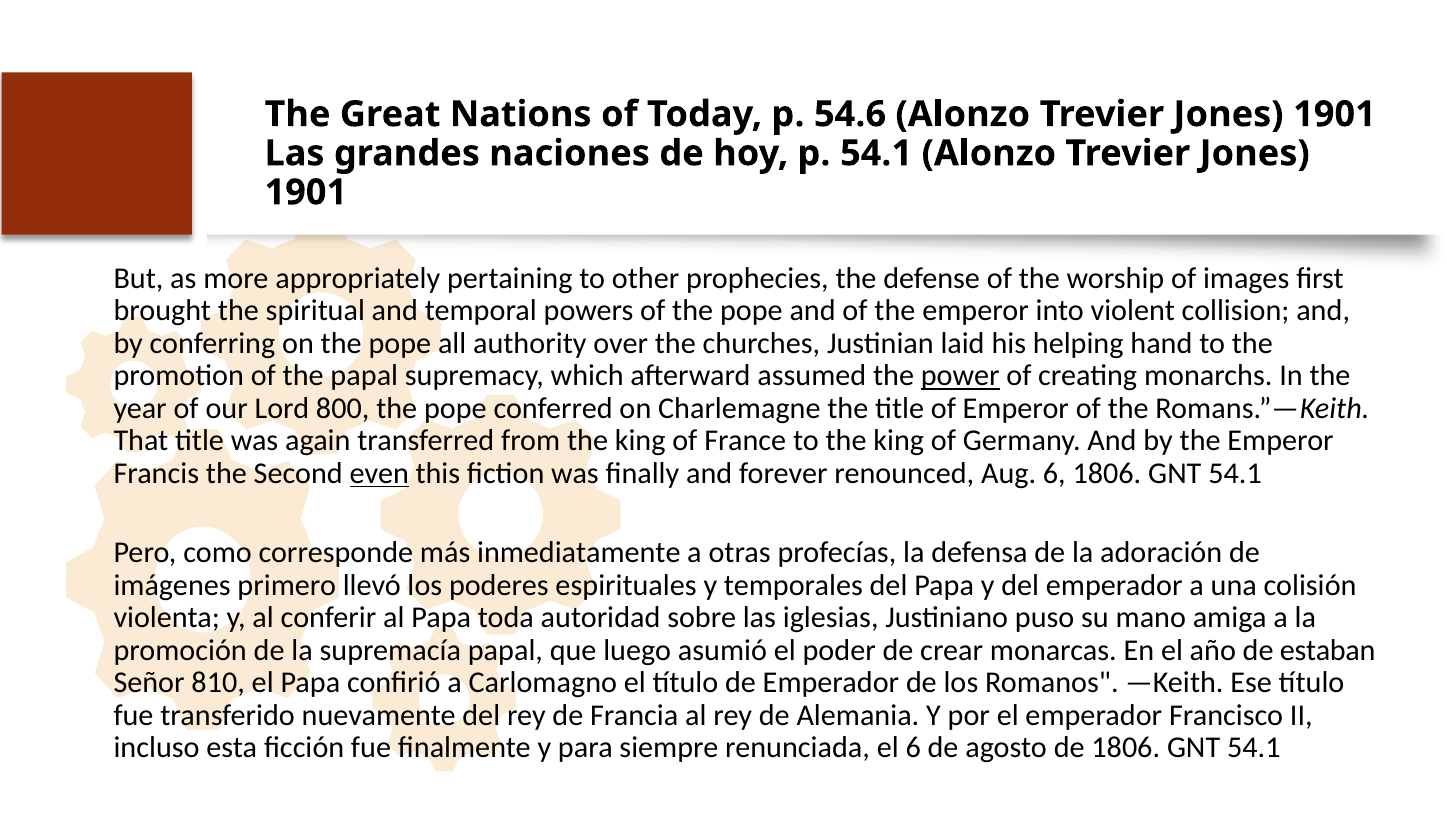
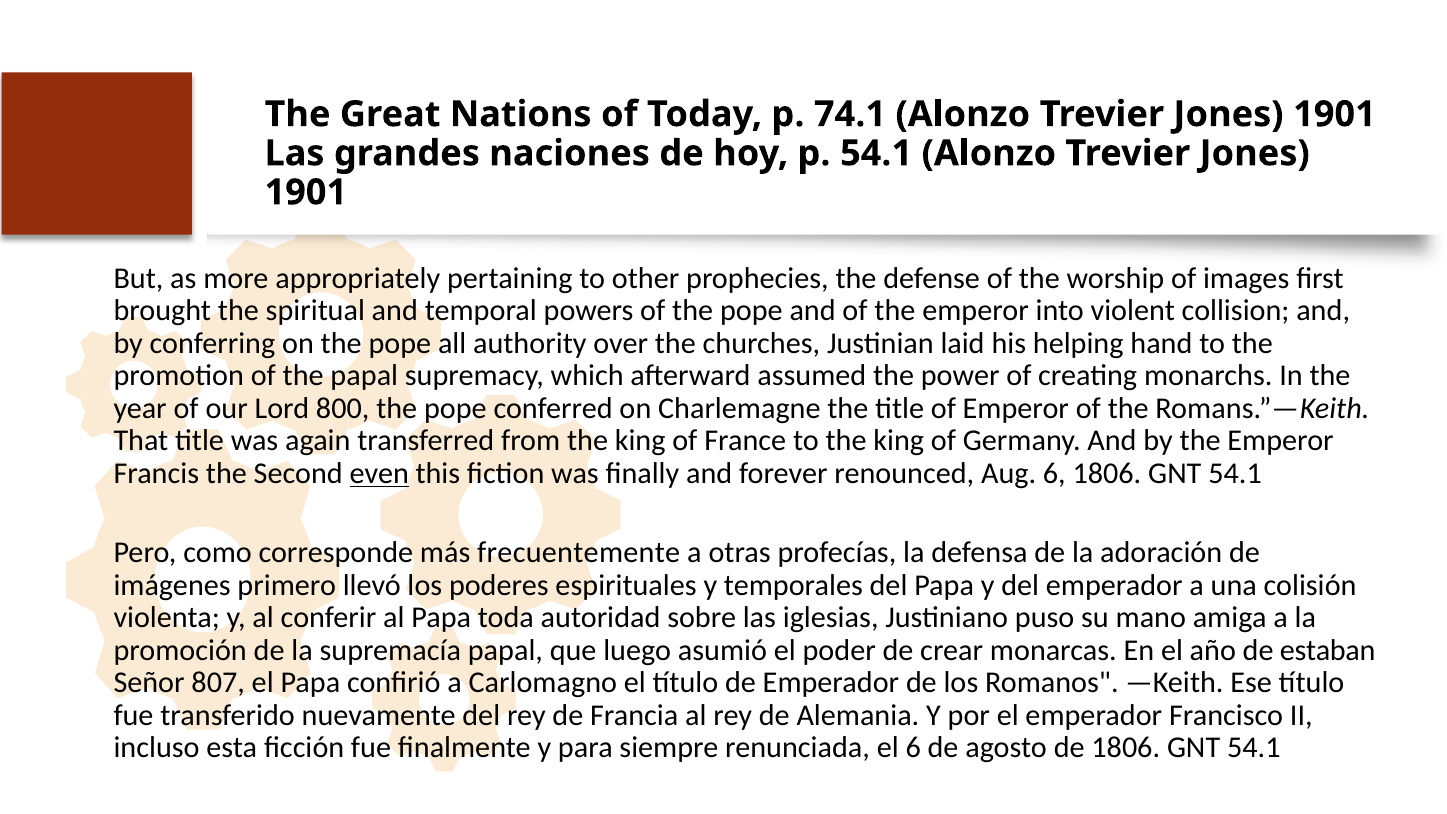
54.6: 54.6 -> 74.1
power underline: present -> none
inmediatamente: inmediatamente -> frecuentemente
810: 810 -> 807
